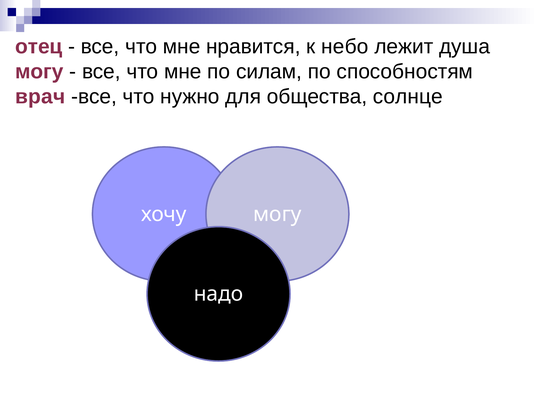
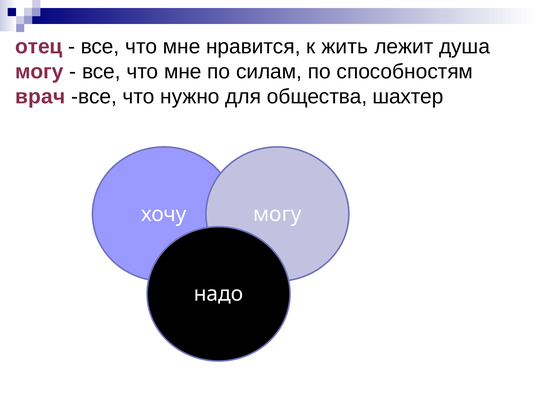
небо: небо -> жить
солнце: солнце -> шахтер
